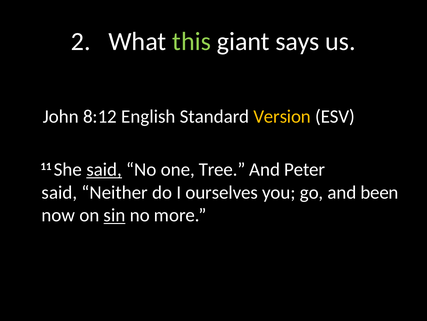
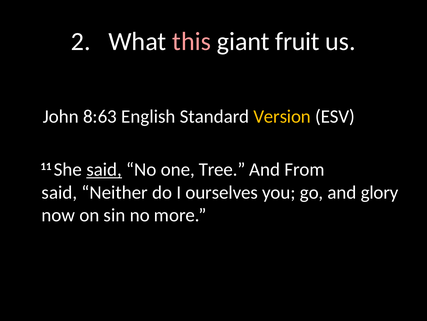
this colour: light green -> pink
says: says -> fruit
8:12: 8:12 -> 8:63
Peter: Peter -> From
been: been -> glory
sin underline: present -> none
